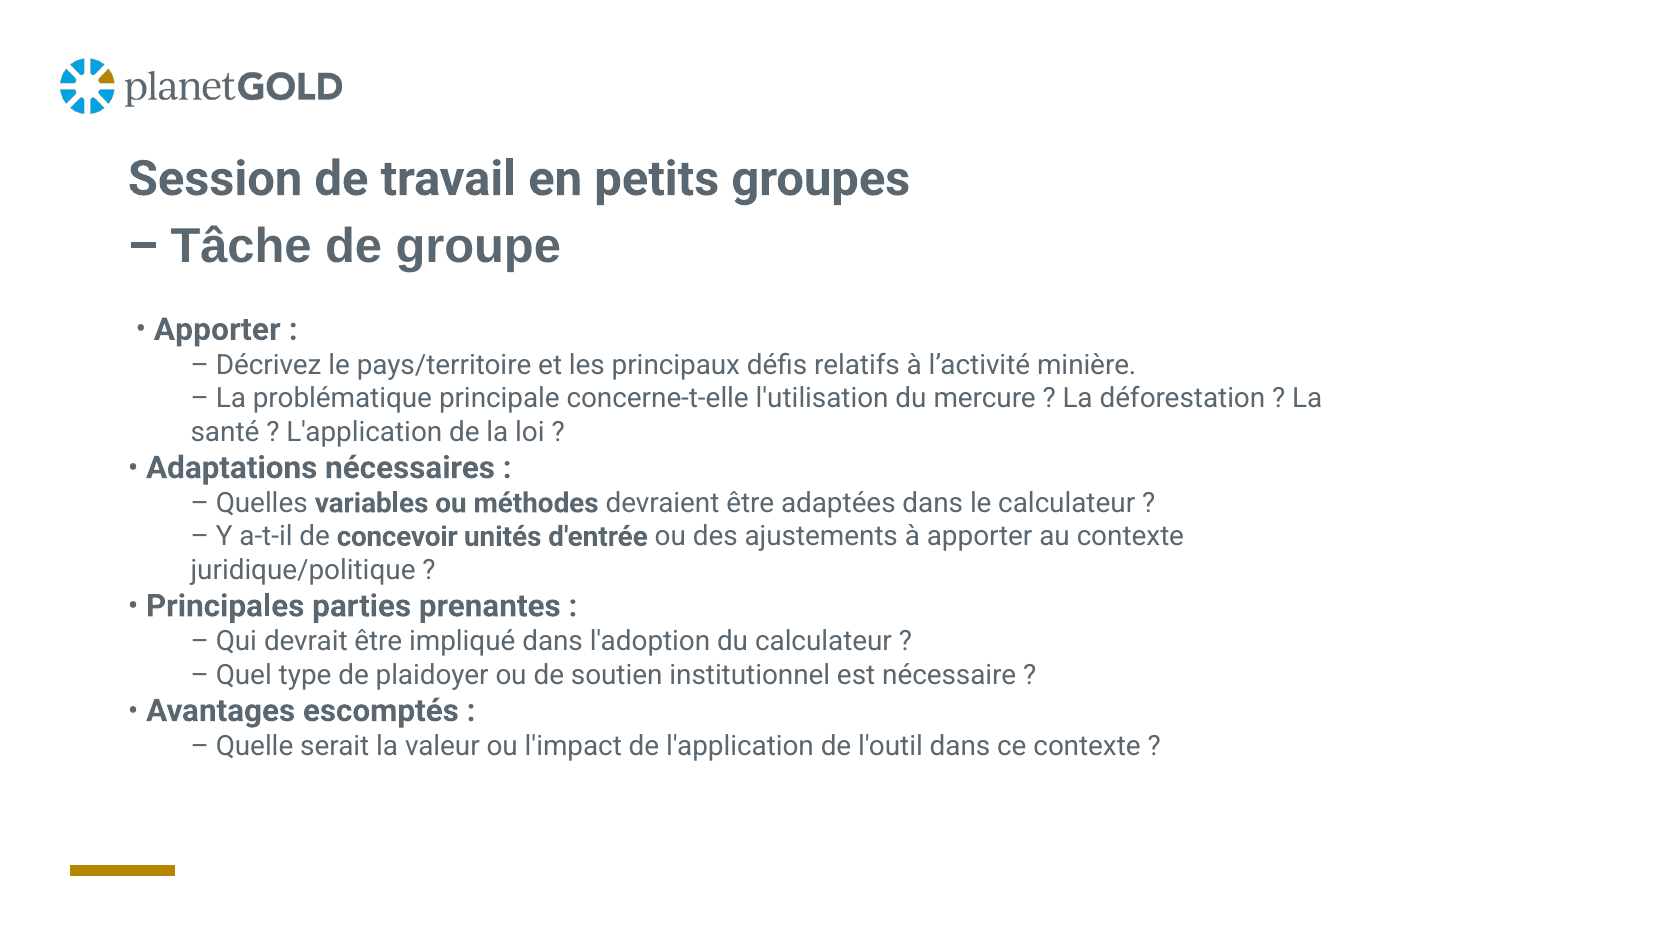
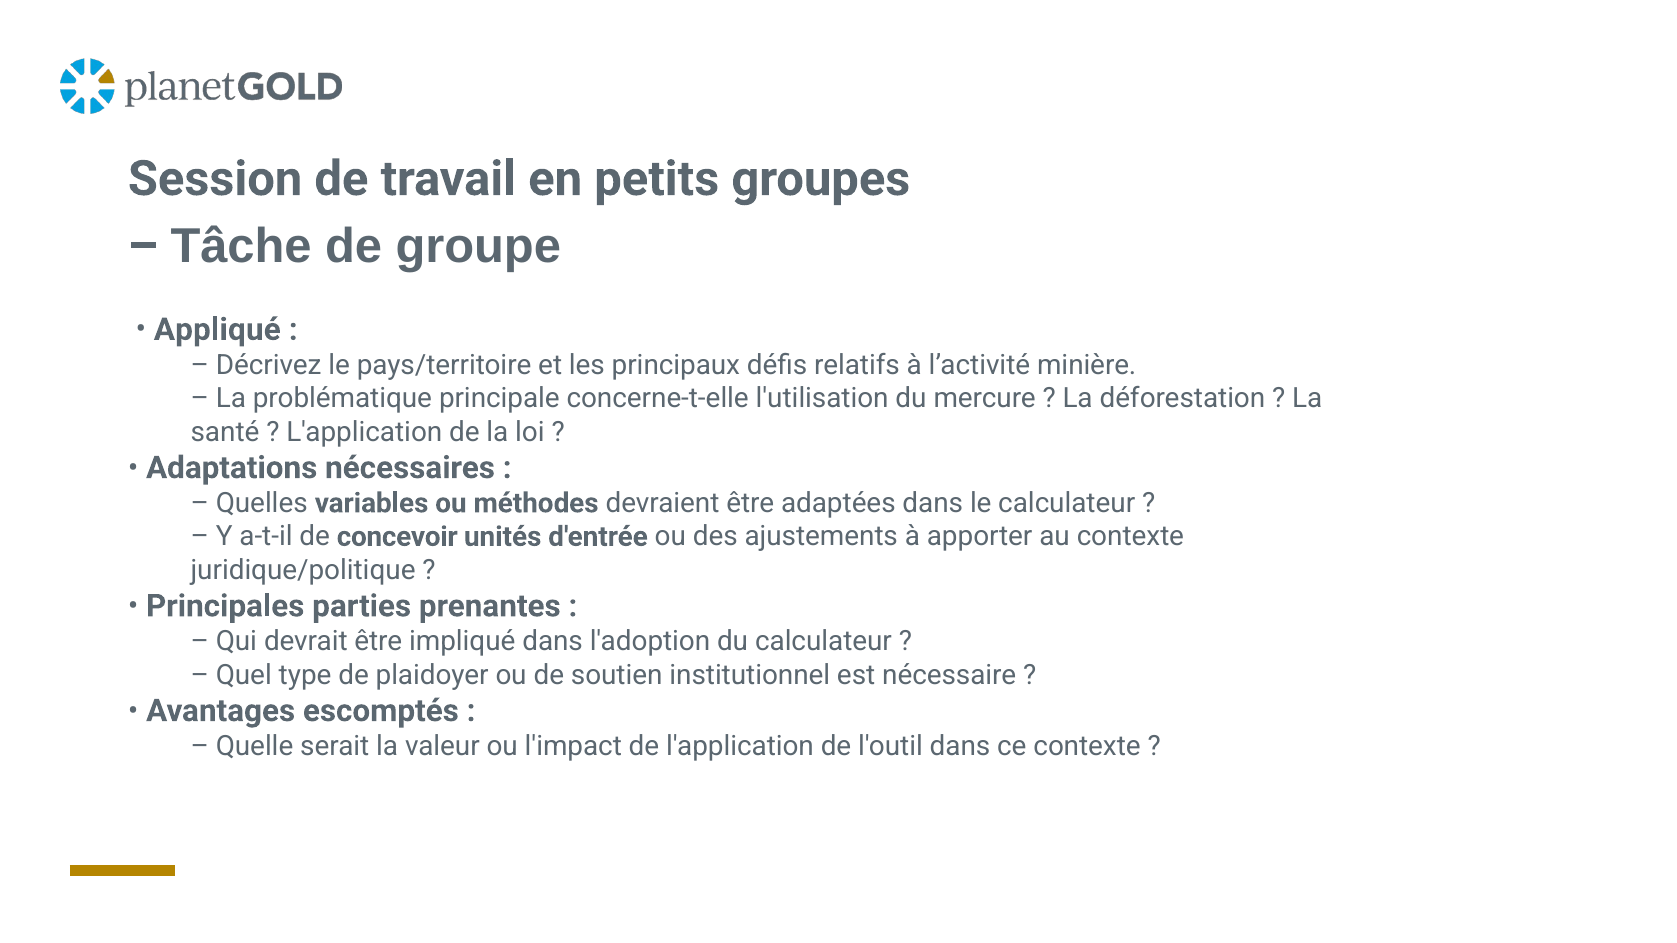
Apporter at (217, 330): Apporter -> Appliqué
